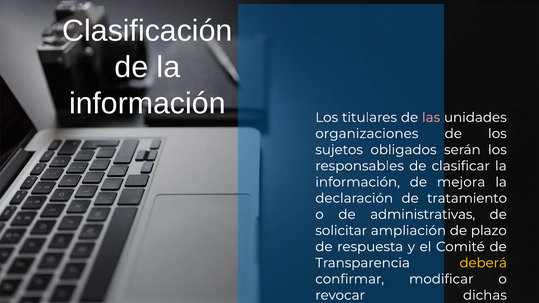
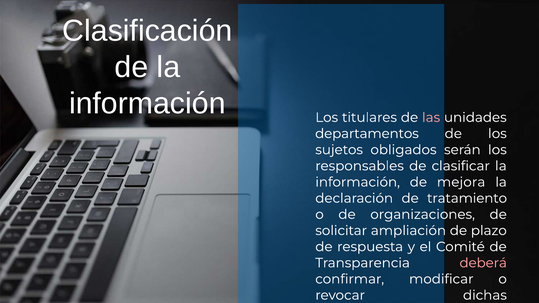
organizaciones: organizaciones -> departamentos
administrativas: administrativas -> organizaciones
deberá colour: yellow -> pink
